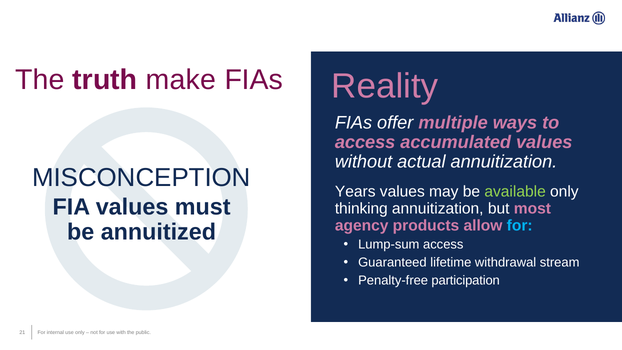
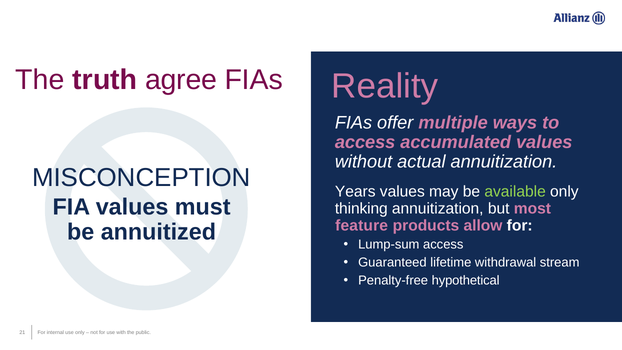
make: make -> agree
agency: agency -> feature
for at (520, 225) colour: light blue -> white
participation: participation -> hypothetical
